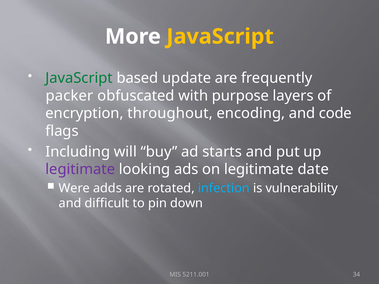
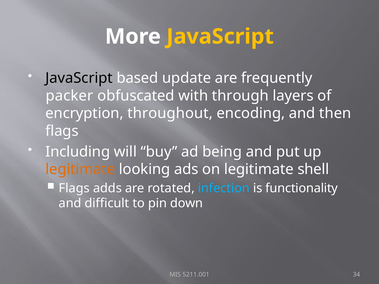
JavaScript at (79, 78) colour: green -> black
purpose: purpose -> through
code: code -> then
starts: starts -> being
legitimate at (80, 170) colour: purple -> orange
date: date -> shell
Were at (74, 188): Were -> Flags
vulnerability: vulnerability -> functionality
